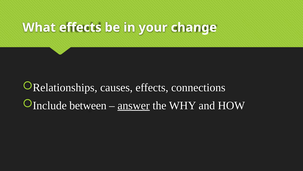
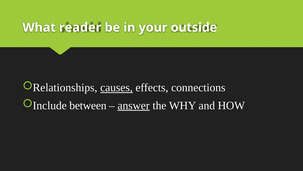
What effects: effects -> reader
change: change -> outside
causes underline: none -> present
